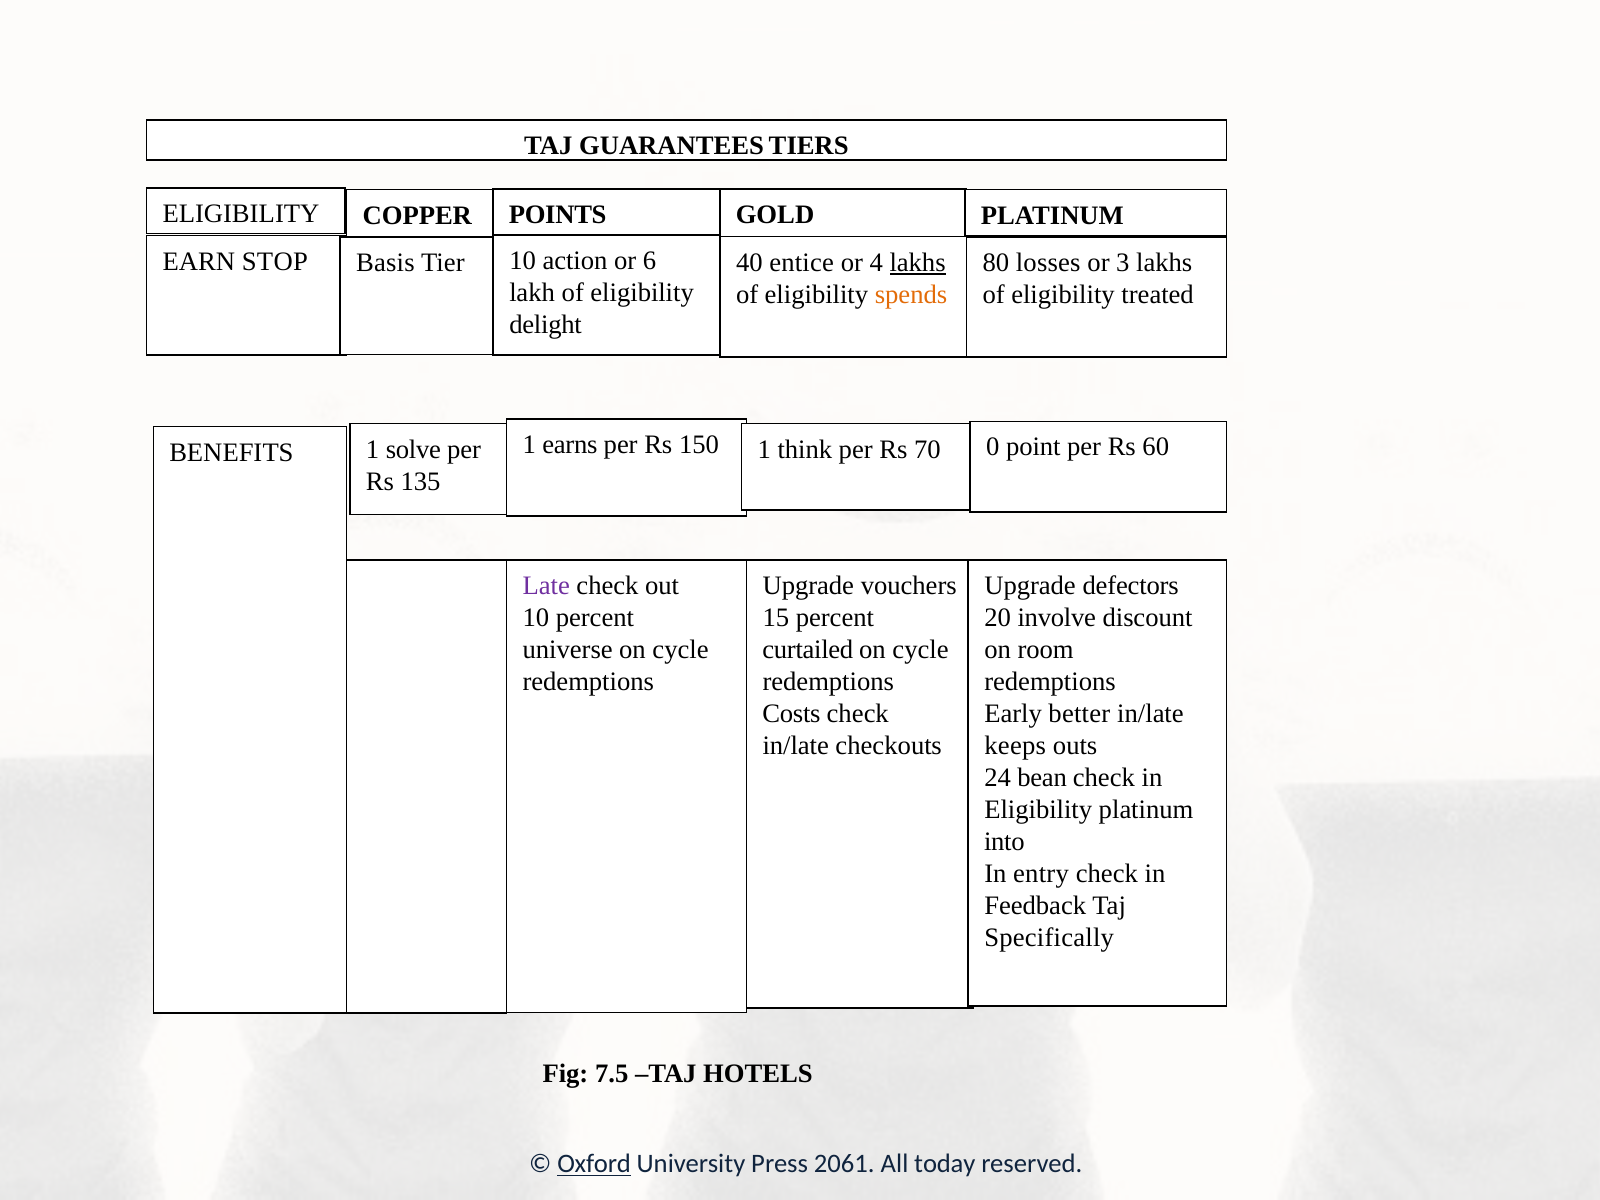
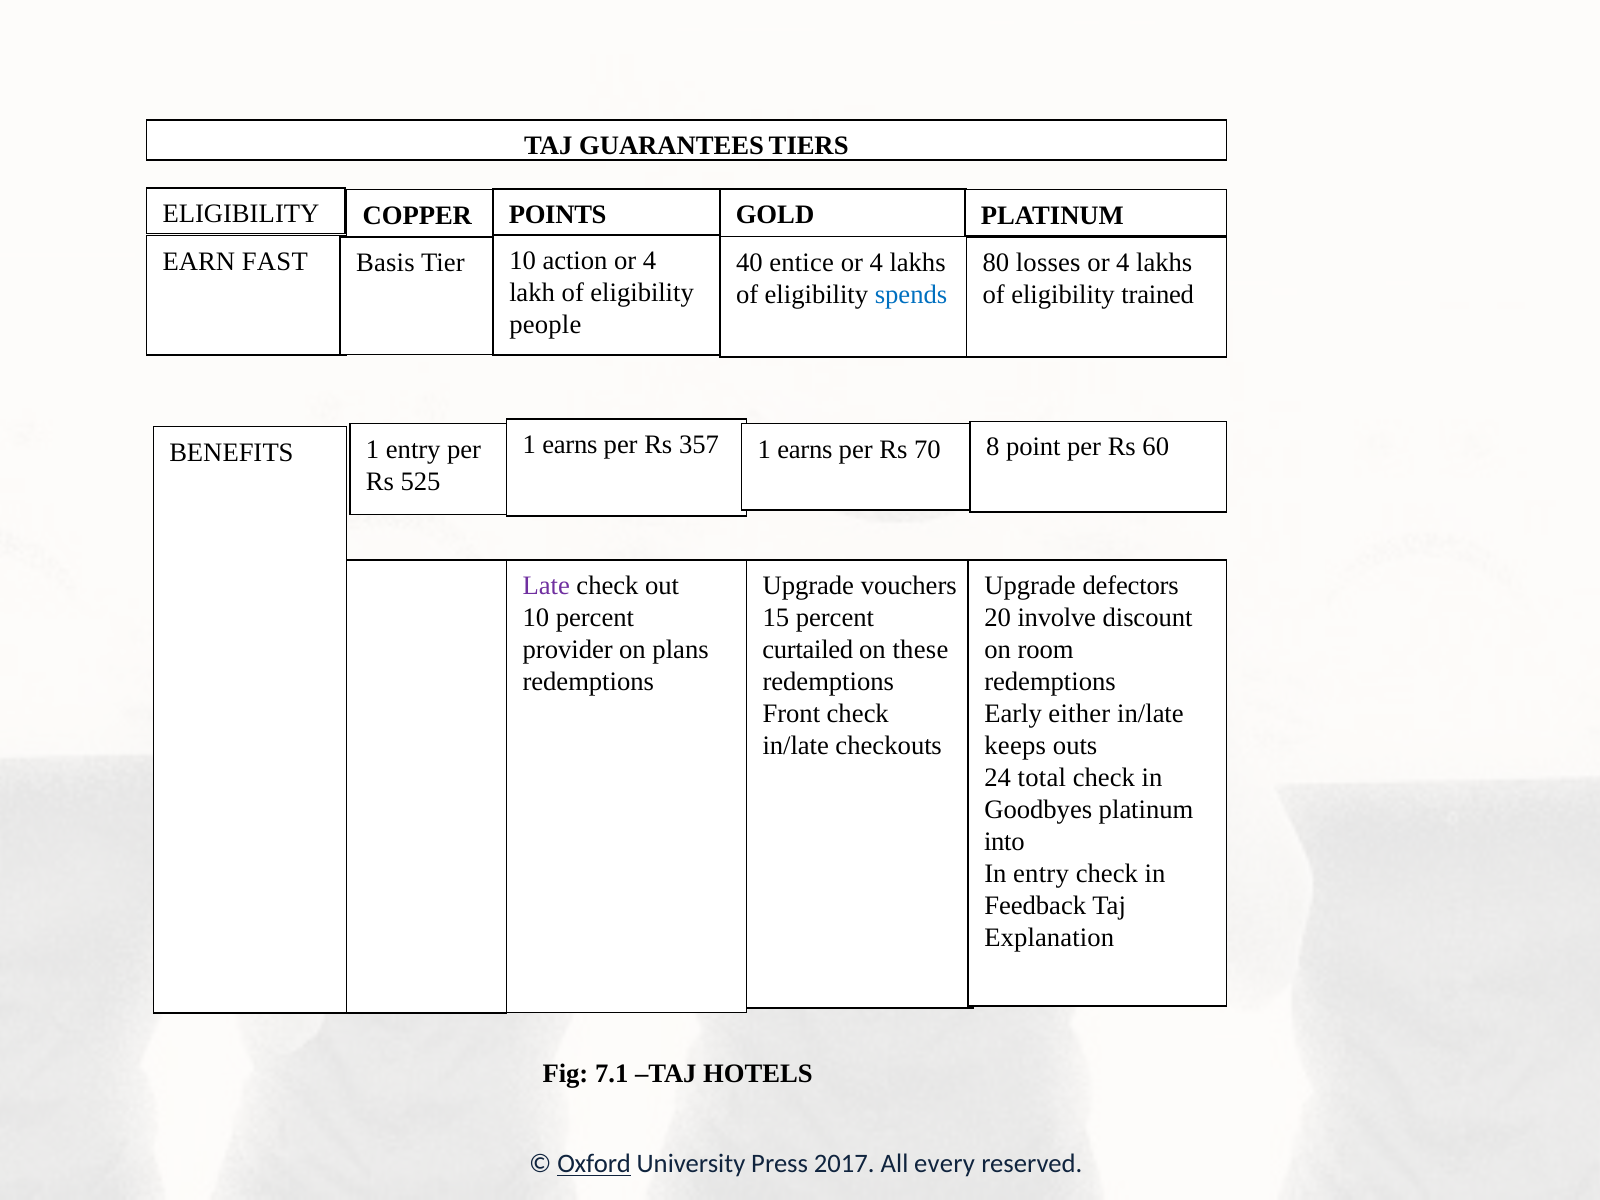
6 at (650, 261): 6 -> 4
STOP: STOP -> FAST
lakhs at (918, 262) underline: present -> none
3 at (1123, 263): 3 -> 4
spends colour: orange -> blue
treated: treated -> trained
delight: delight -> people
150: 150 -> 357
think at (805, 449): think -> earns
0: 0 -> 8
1 solve: solve -> entry
135: 135 -> 525
universe: universe -> provider
cycle at (681, 650): cycle -> plans
cycle at (921, 650): cycle -> these
Costs: Costs -> Front
better: better -> either
bean: bean -> total
Eligibility at (1038, 810): Eligibility -> Goodbyes
Specifically: Specifically -> Explanation
7.5: 7.5 -> 7.1
2061: 2061 -> 2017
today: today -> every
